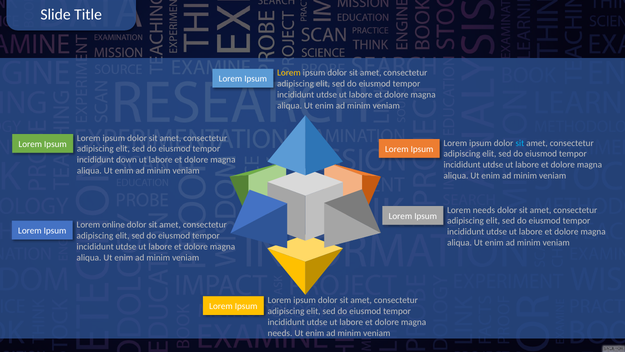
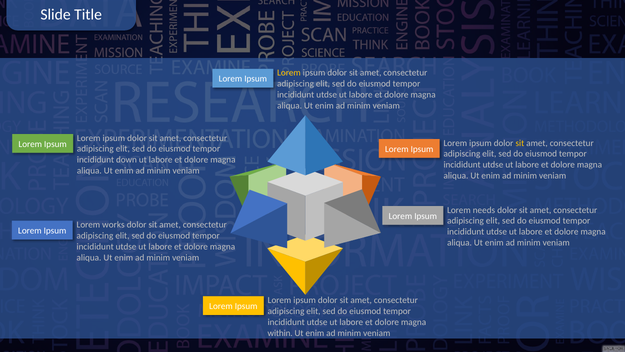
sit at (520, 143) colour: light blue -> yellow
online: online -> works
needs at (280, 333): needs -> within
